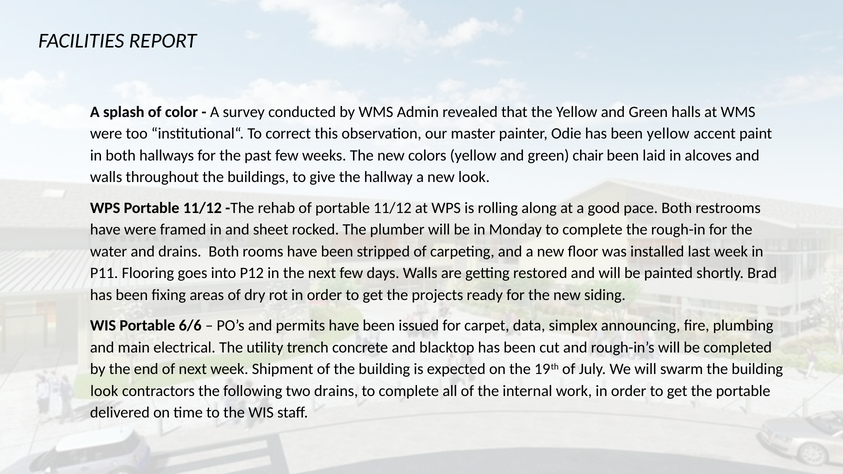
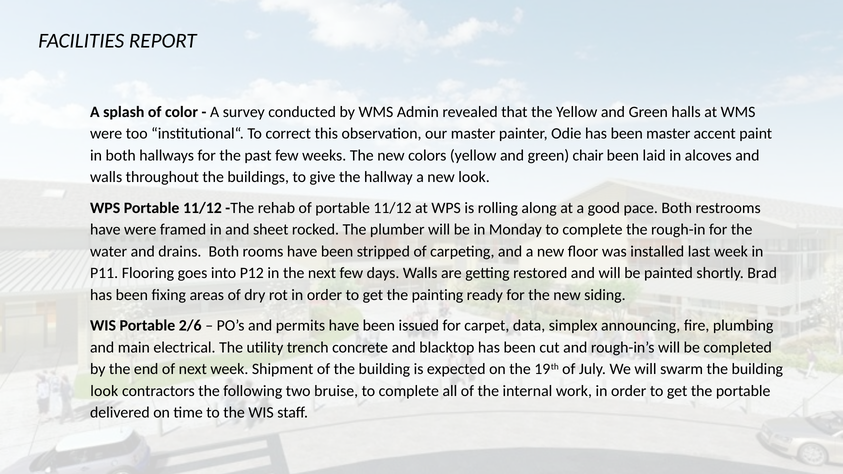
been yellow: yellow -> master
projects: projects -> painting
6/6: 6/6 -> 2/6
two drains: drains -> bruise
